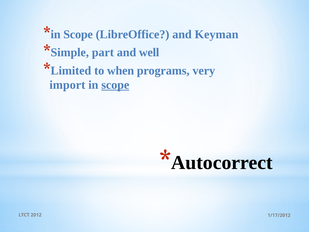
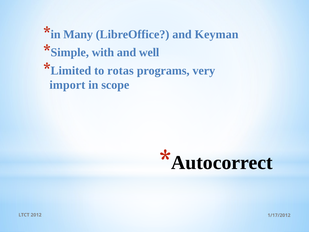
Scope at (78, 34): Scope -> Many
part: part -> with
when: when -> rotas
scope at (115, 85) underline: present -> none
